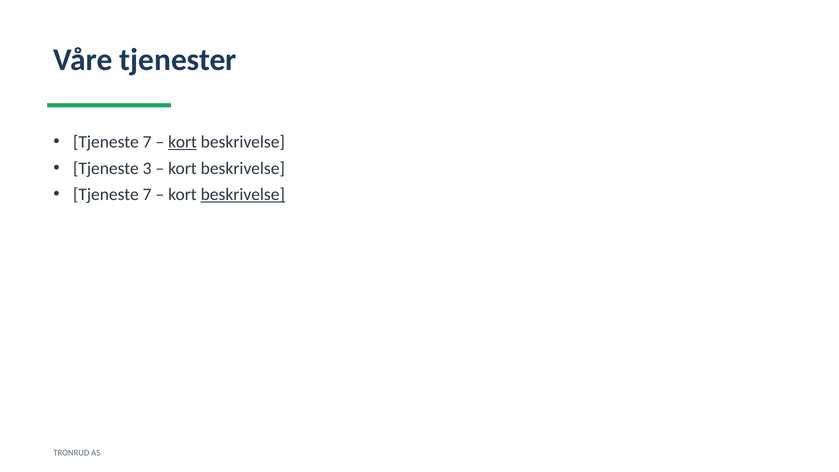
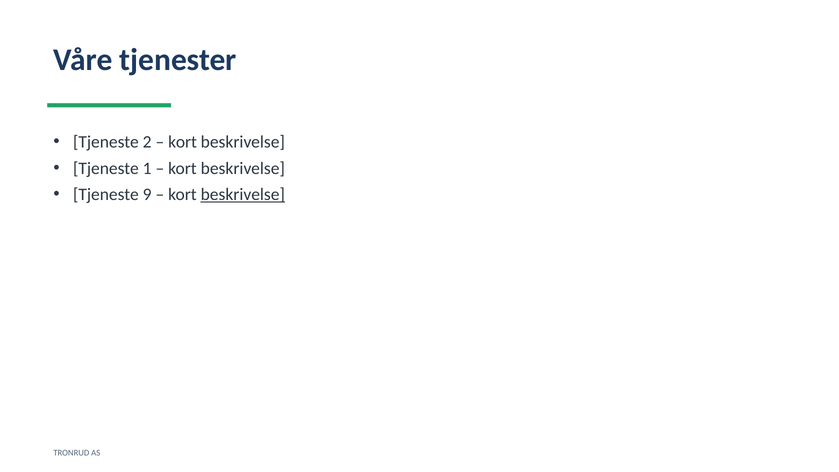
7 at (147, 142): 7 -> 2
kort at (183, 142) underline: present -> none
3: 3 -> 1
7 at (147, 195): 7 -> 9
